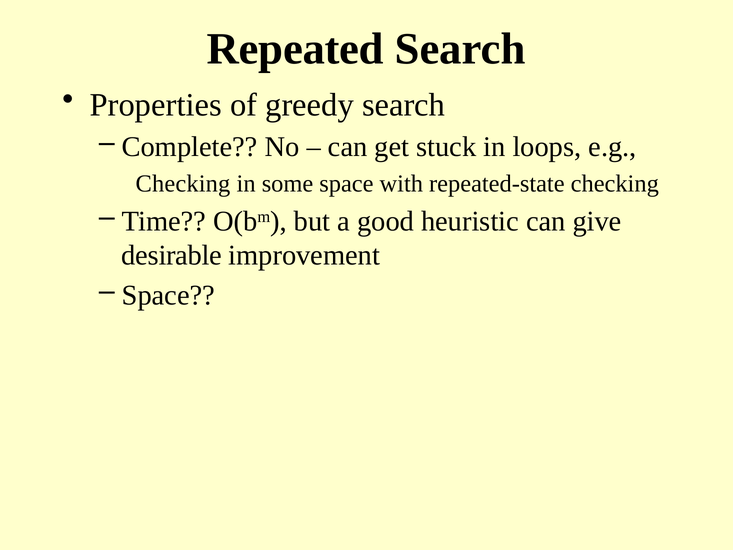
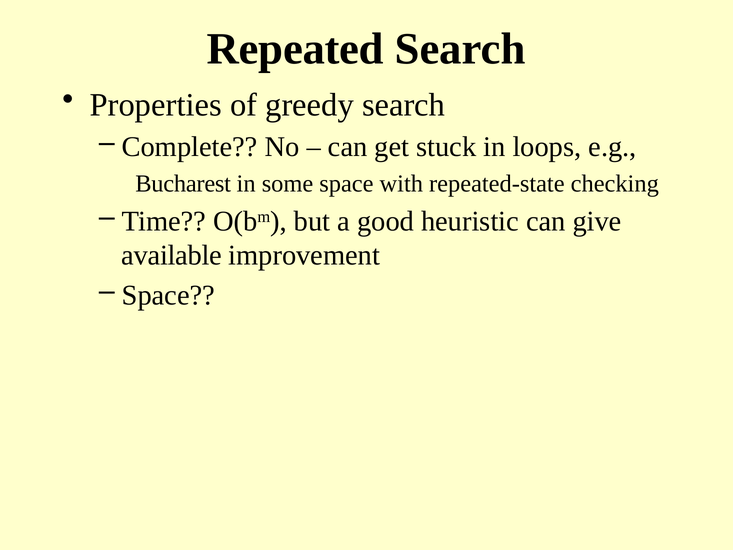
Checking at (183, 183): Checking -> Bucharest
desirable: desirable -> available
